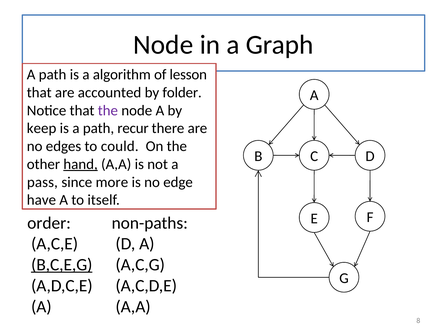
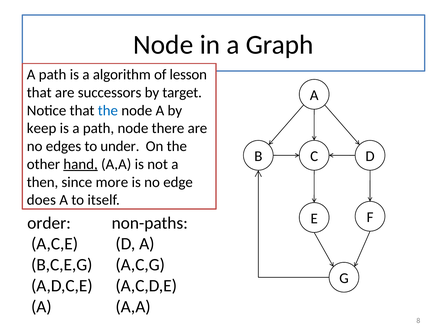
accounted: accounted -> successors
folder: folder -> target
the at (108, 110) colour: purple -> blue
path recur: recur -> node
could: could -> under
pass: pass -> then
have: have -> does
B,C,E,G underline: present -> none
